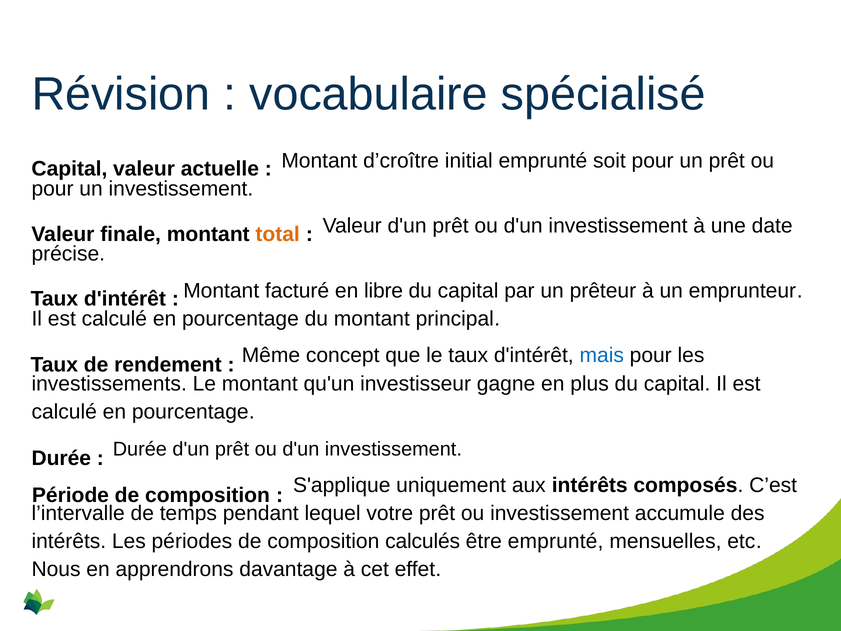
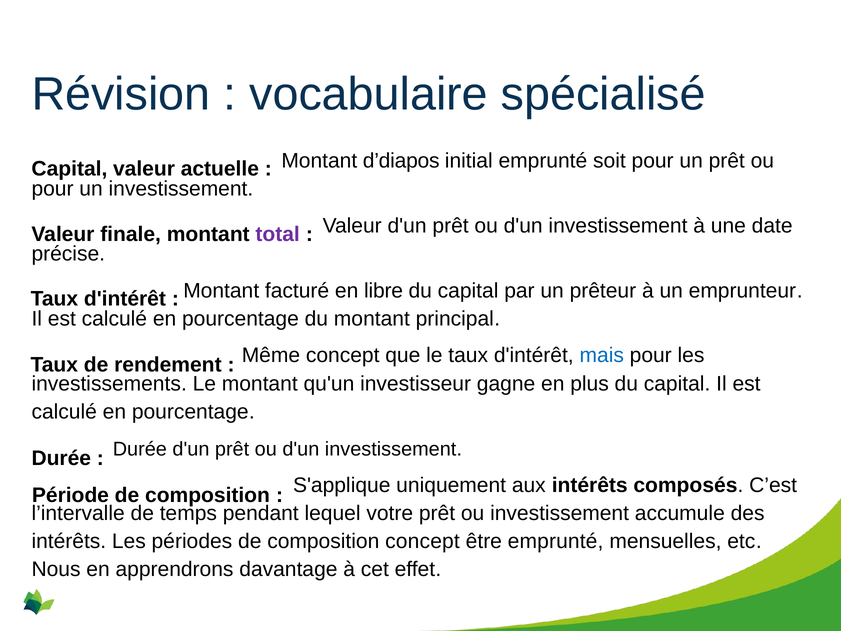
d’croître: d’croître -> d’diapos
total colour: orange -> purple
composition calculés: calculés -> concept
